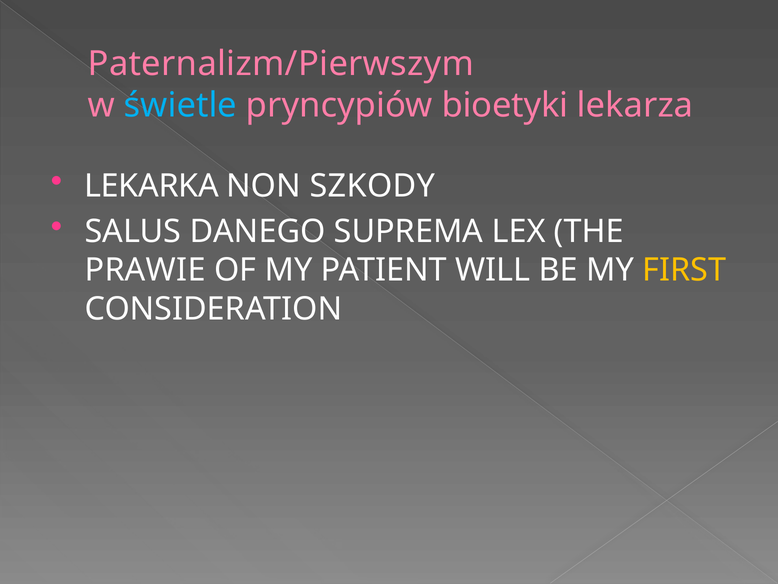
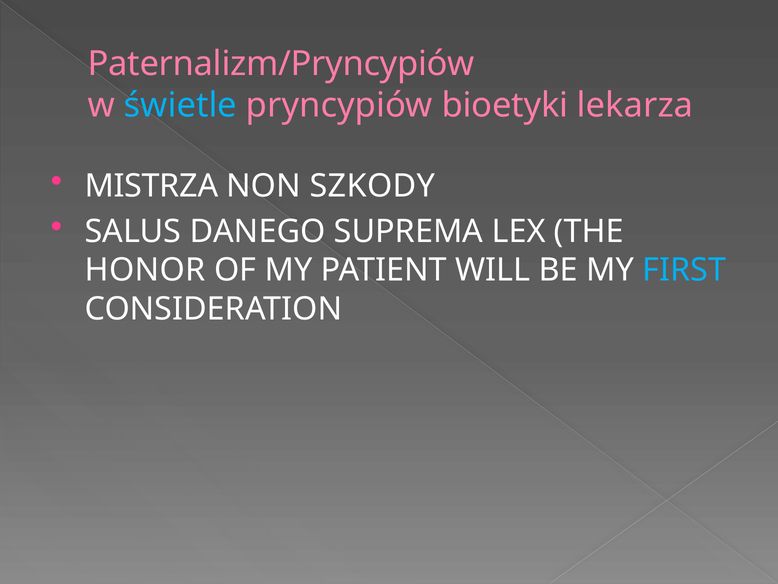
Paternalizm/Pierwszym: Paternalizm/Pierwszym -> Paternalizm/Pryncypiów
LEKARKA: LEKARKA -> MISTRZA
PRAWIE: PRAWIE -> HONOR
FIRST colour: yellow -> light blue
